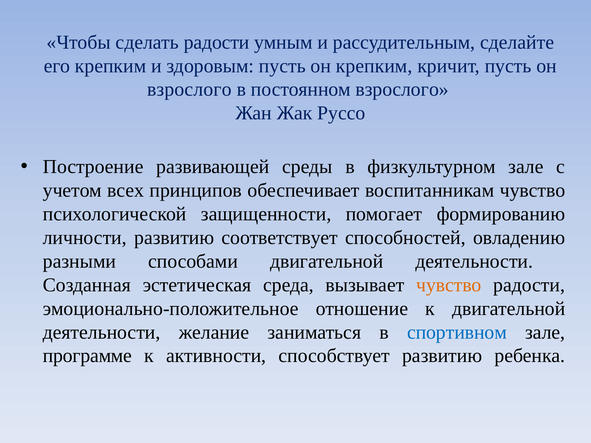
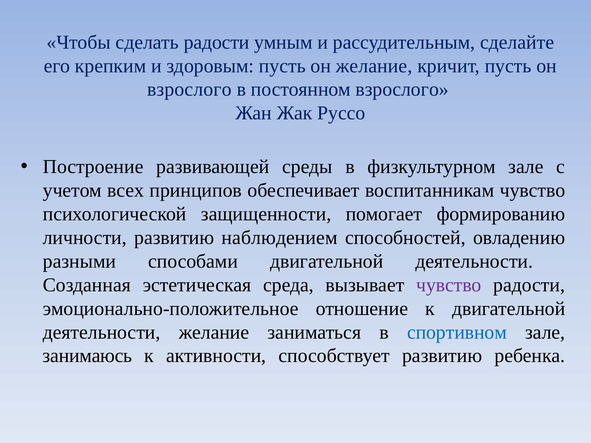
он крепким: крепким -> желание
соответствует: соответствует -> наблюдением
чувство at (449, 285) colour: orange -> purple
программе: программе -> занимаюсь
